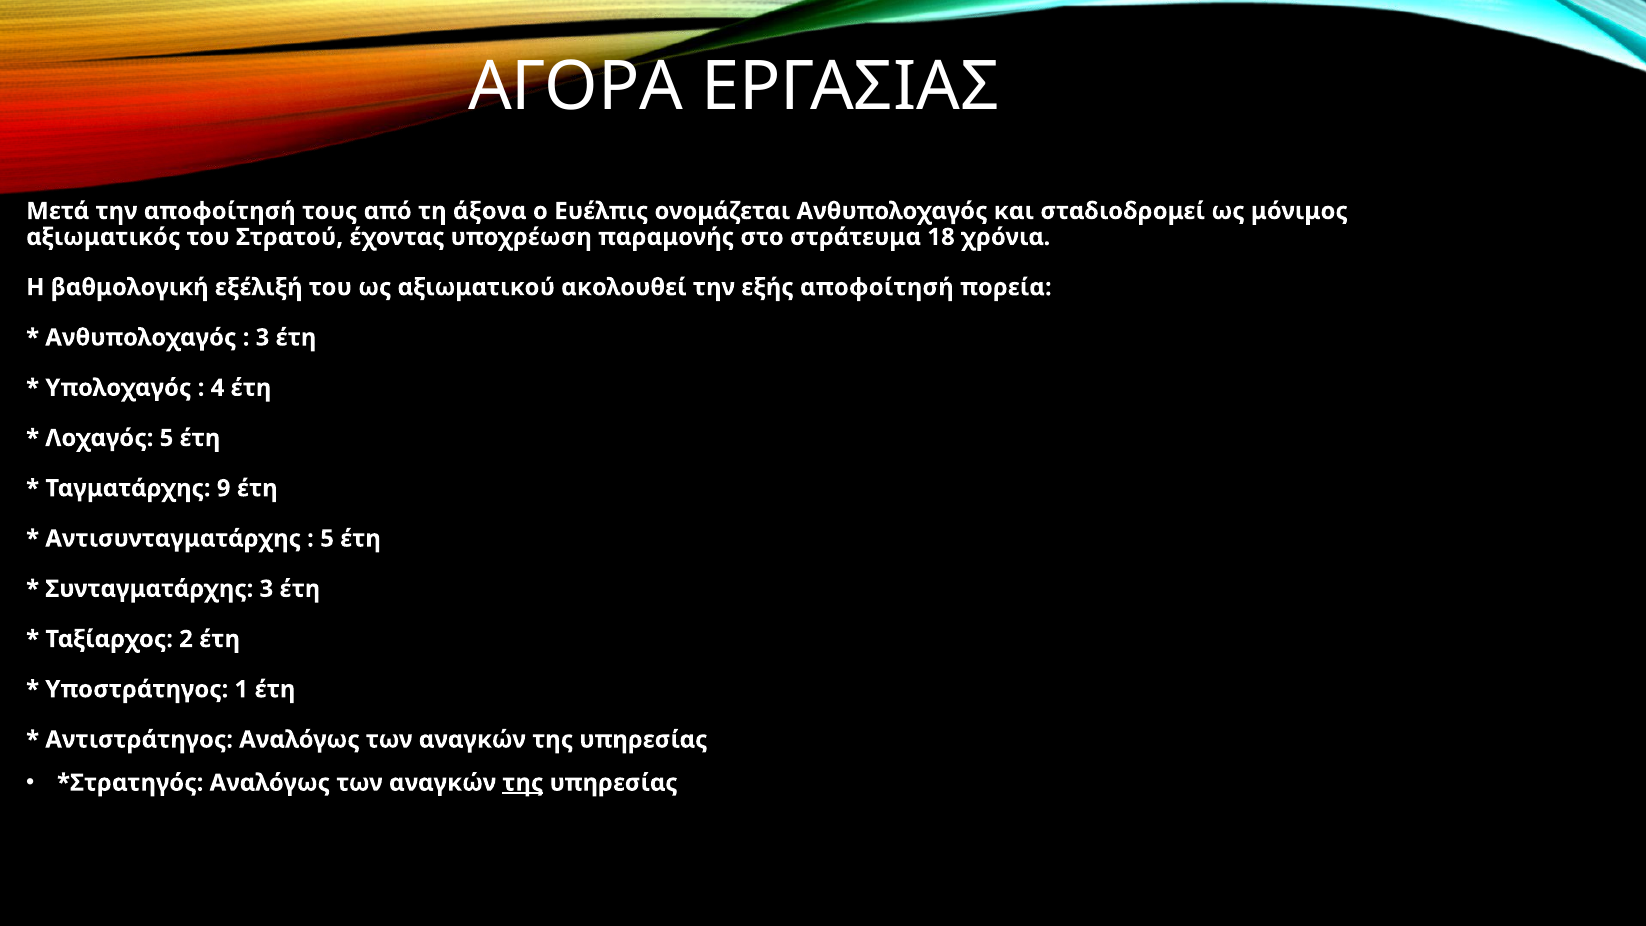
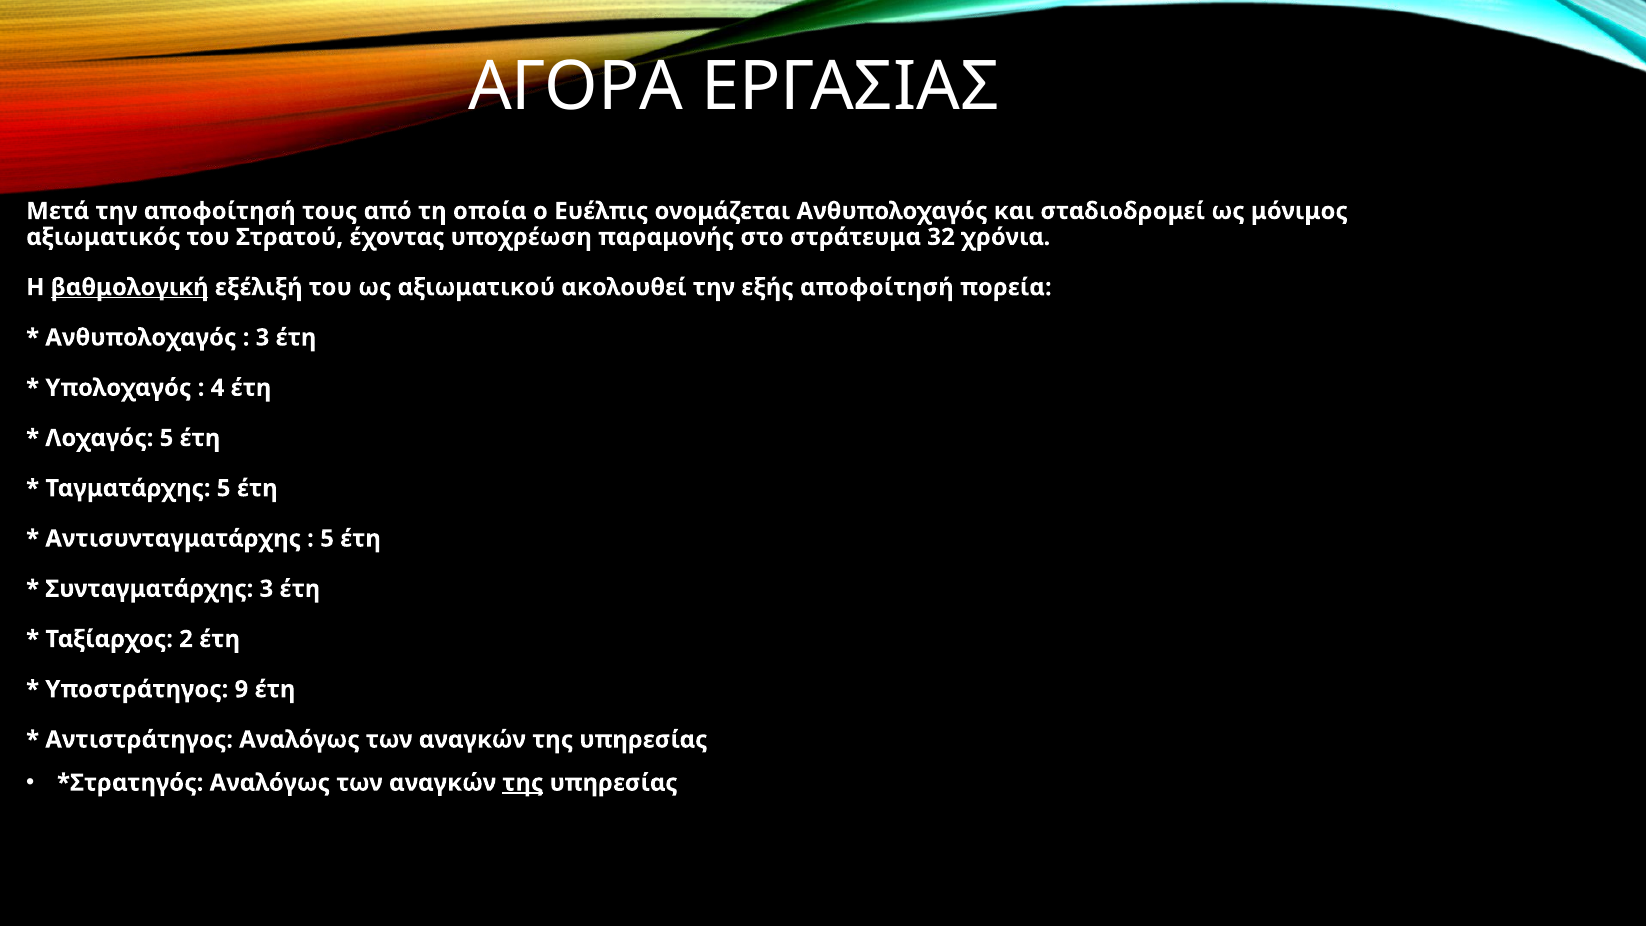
άξονα: άξονα -> οποία
18: 18 -> 32
βαθμολογική underline: none -> present
Ταγματάρχης 9: 9 -> 5
1: 1 -> 9
